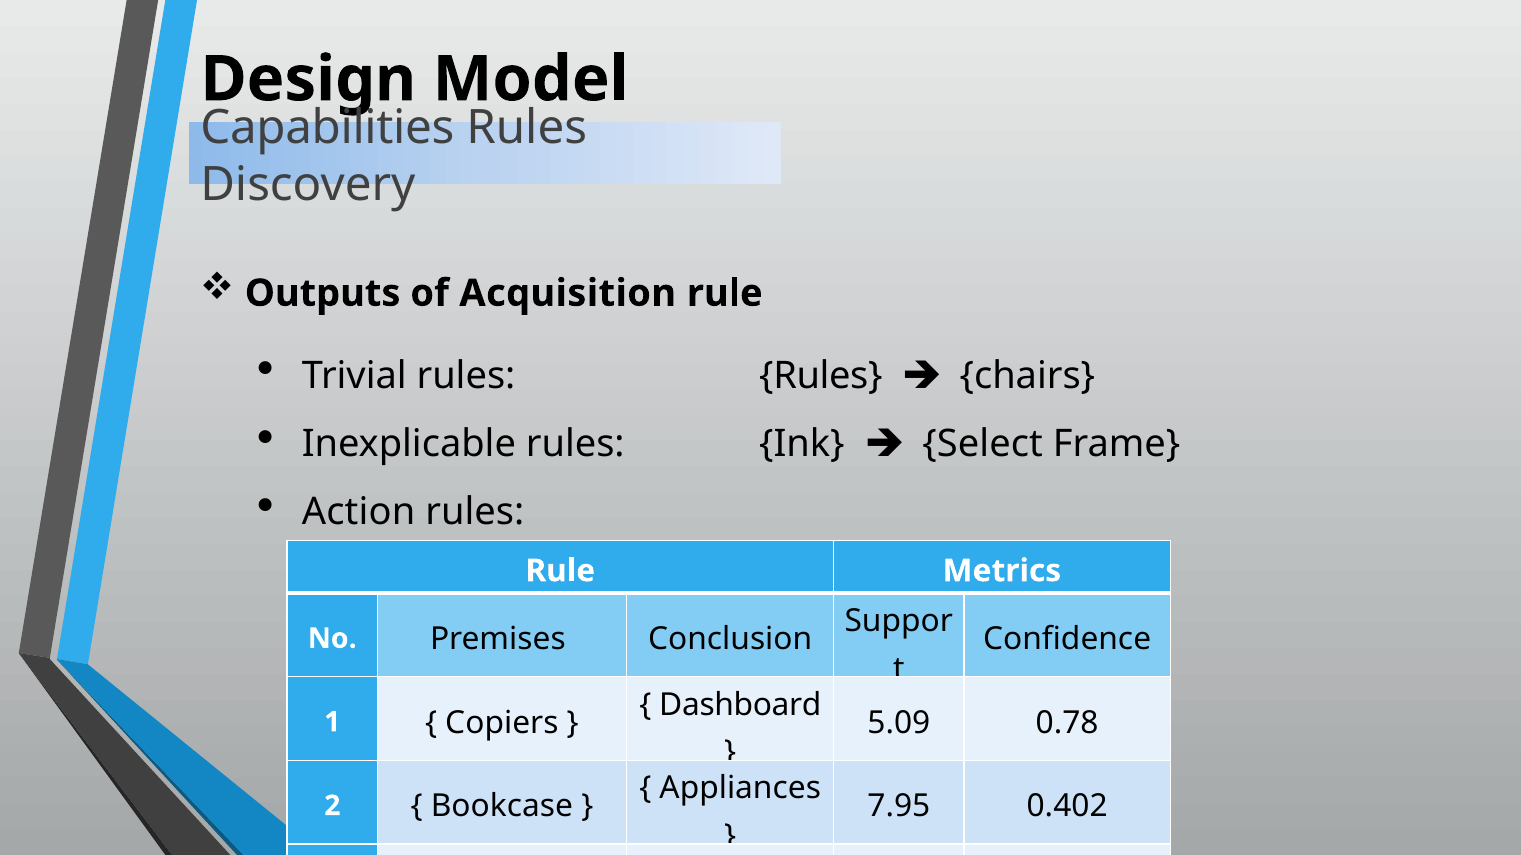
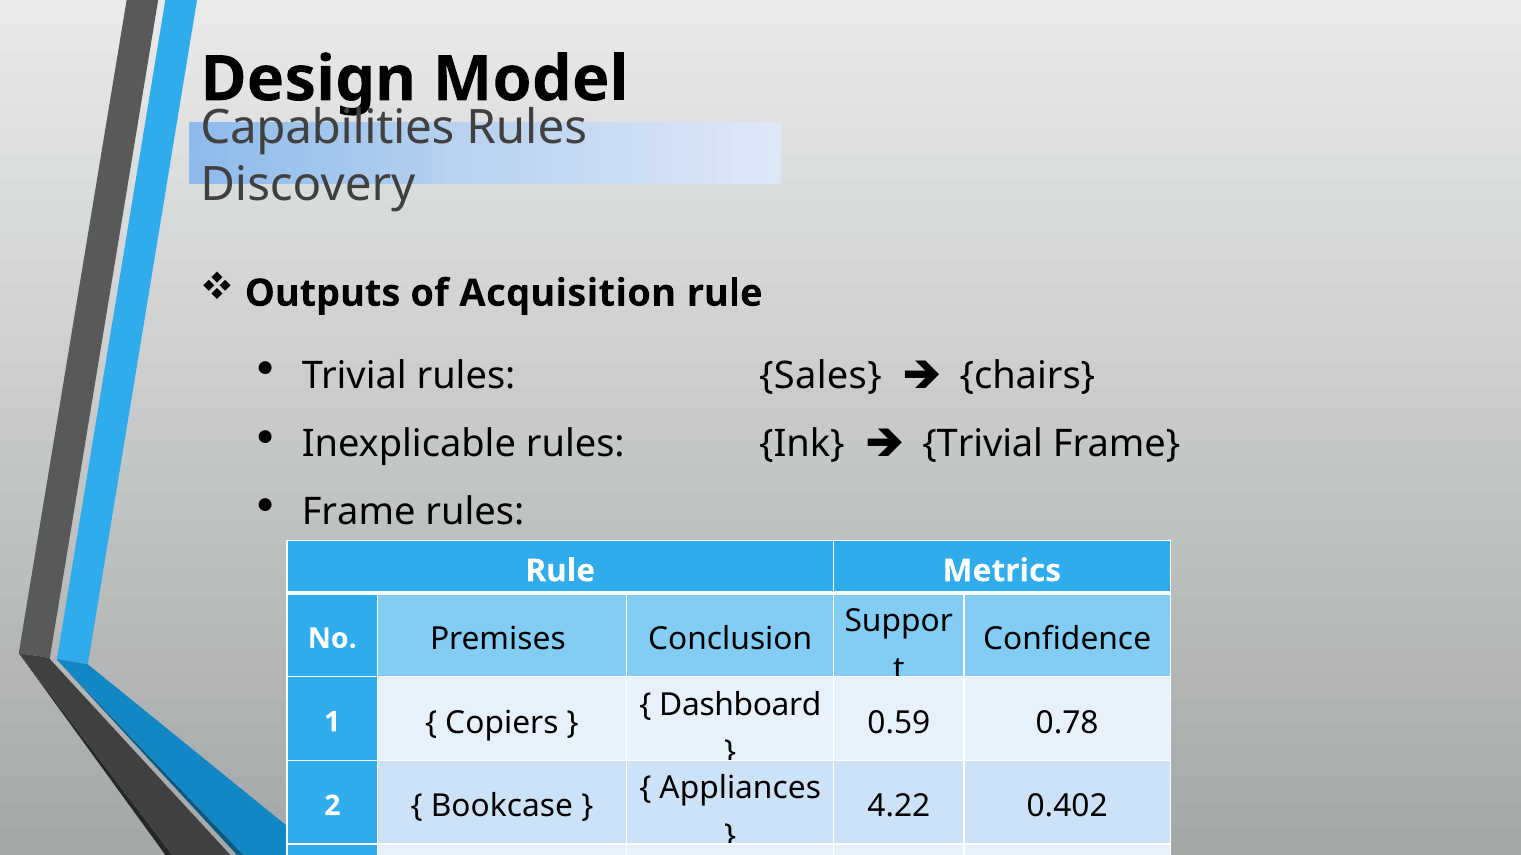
rules Rules: Rules -> Sales
Select at (983, 444): Select -> Trivial
Action at (359, 513): Action -> Frame
5.09: 5.09 -> 0.59
7.95: 7.95 -> 4.22
